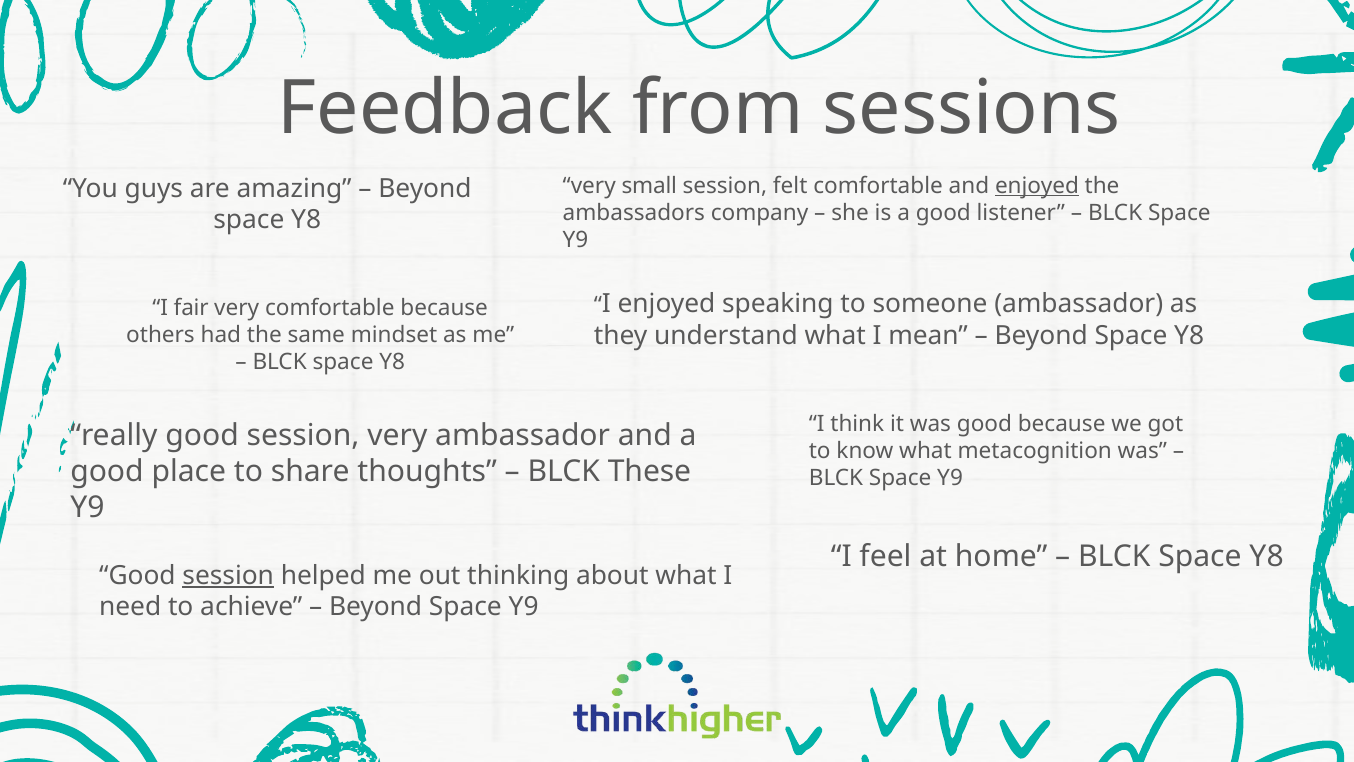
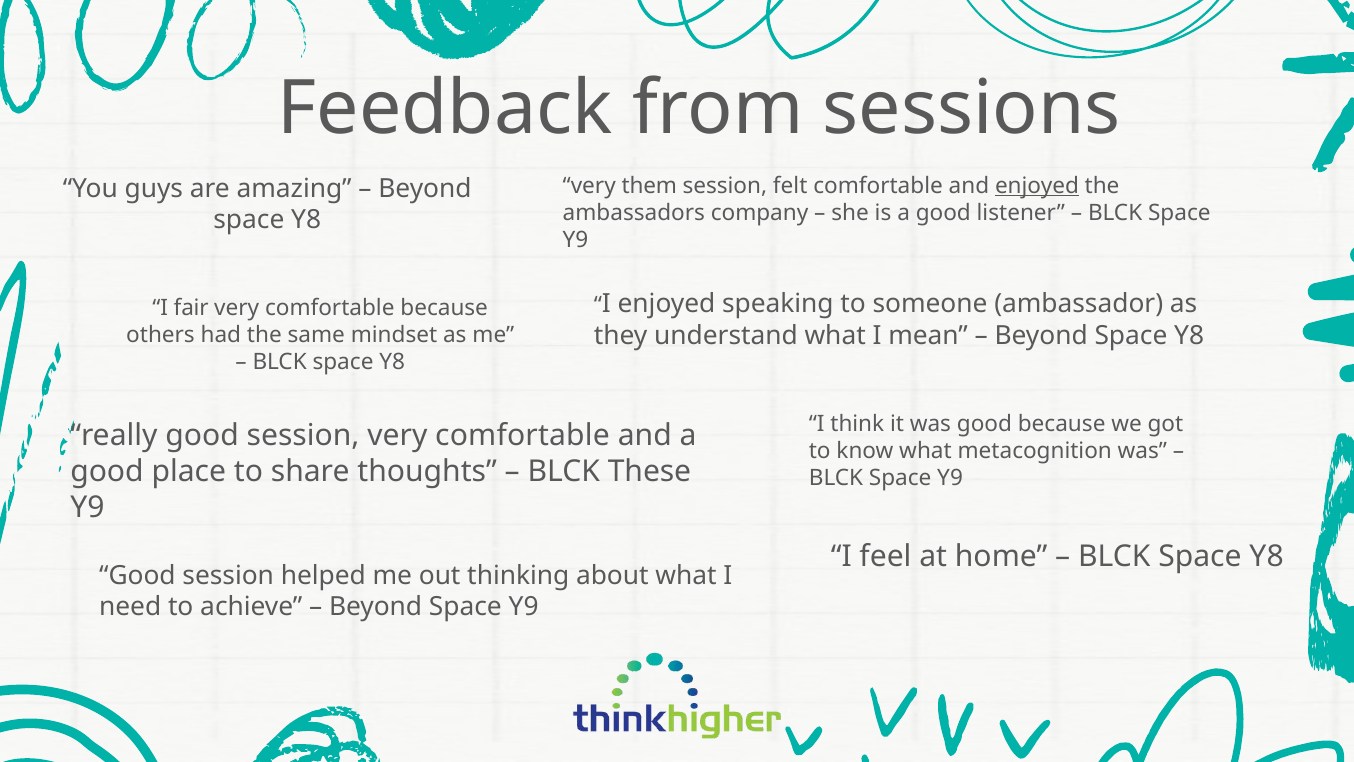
small: small -> them
session very ambassador: ambassador -> comfortable
session at (228, 575) underline: present -> none
